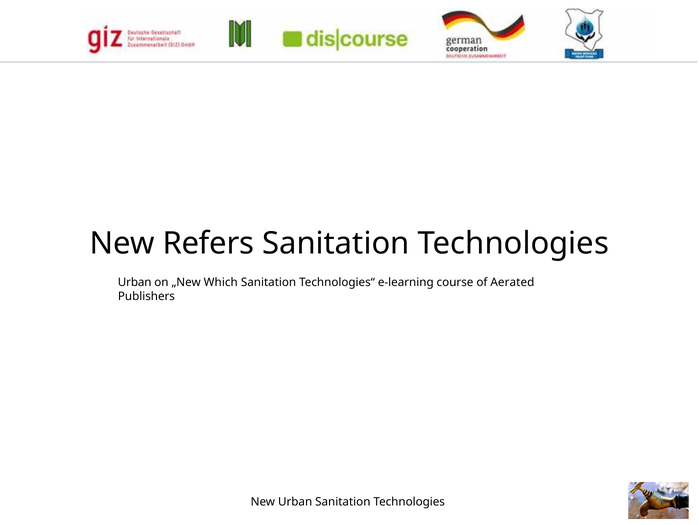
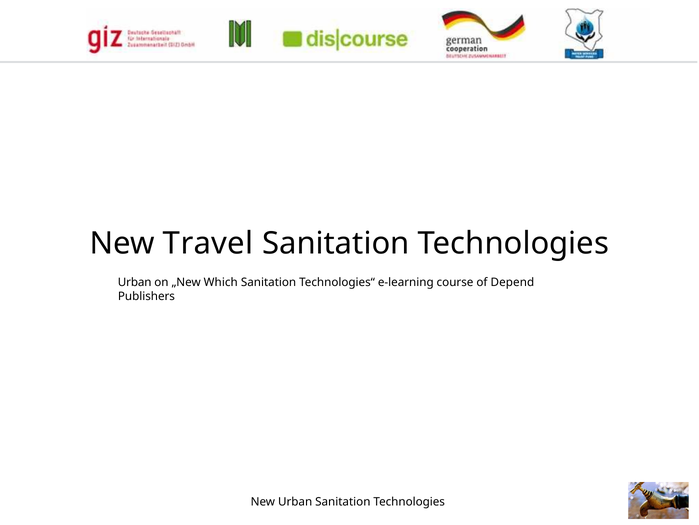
Refers: Refers -> Travel
Aerated: Aerated -> Depend
